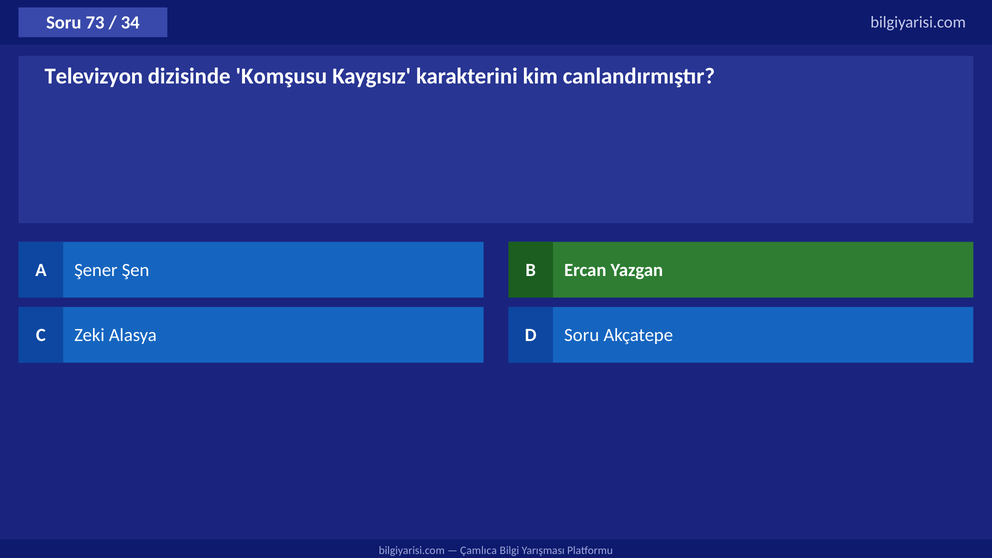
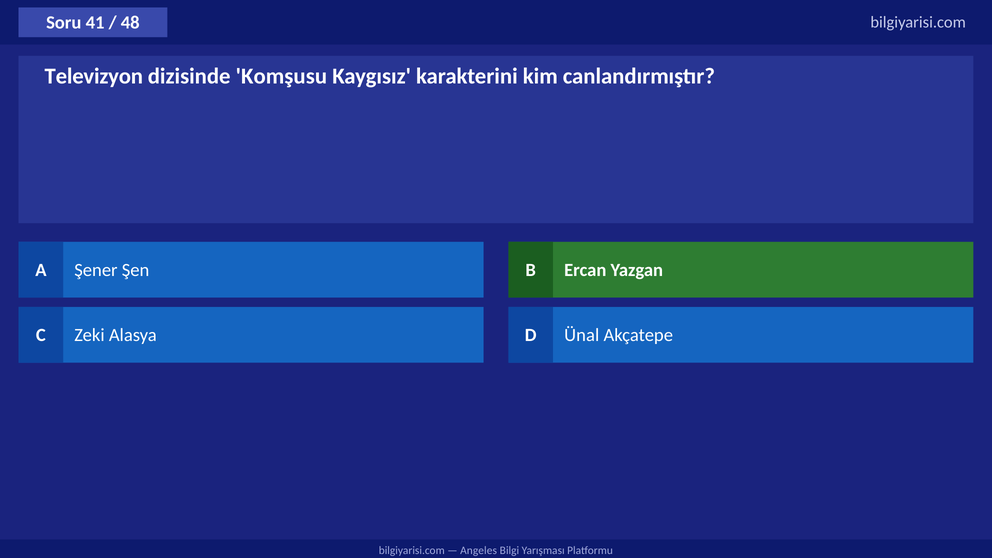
73: 73 -> 41
34: 34 -> 48
D Soru: Soru -> Ünal
Çamlıca: Çamlıca -> Angeles
